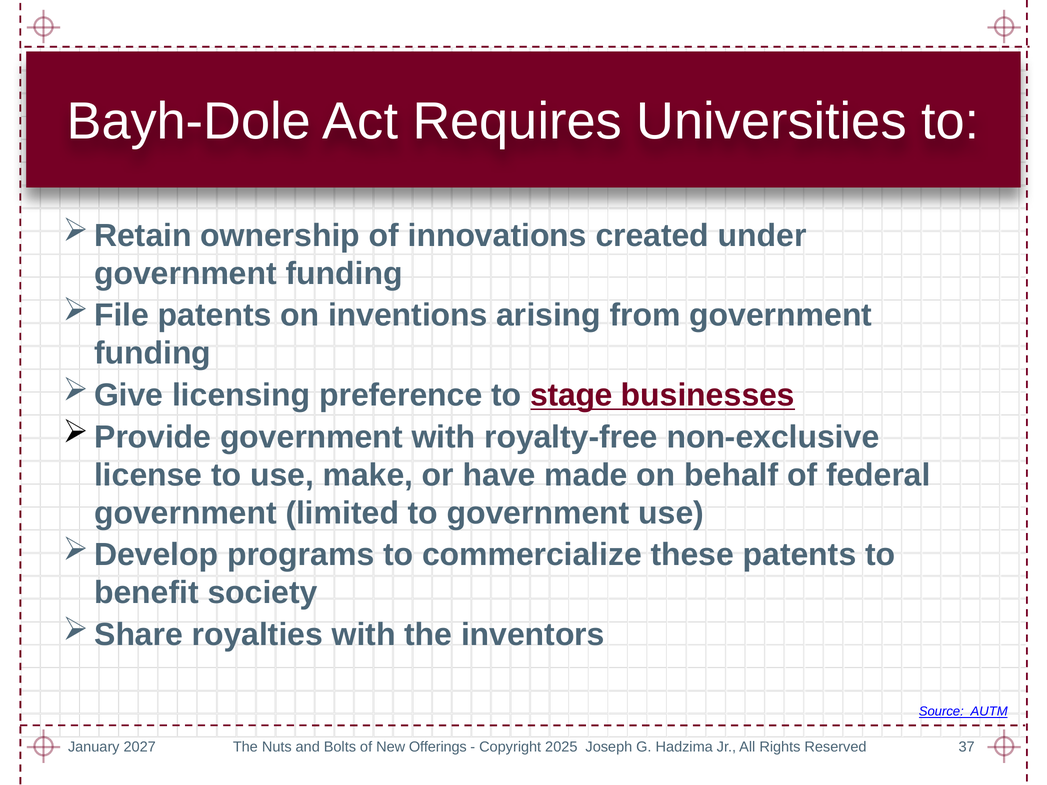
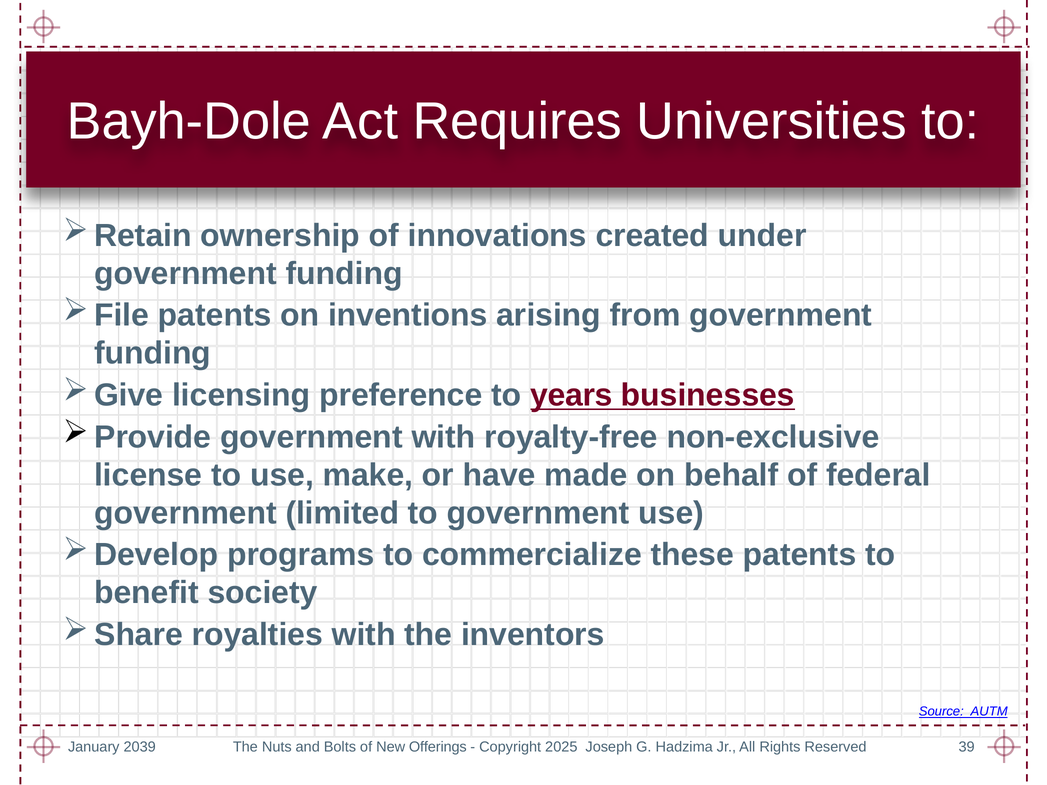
stage: stage -> years
2027: 2027 -> 2039
37: 37 -> 39
